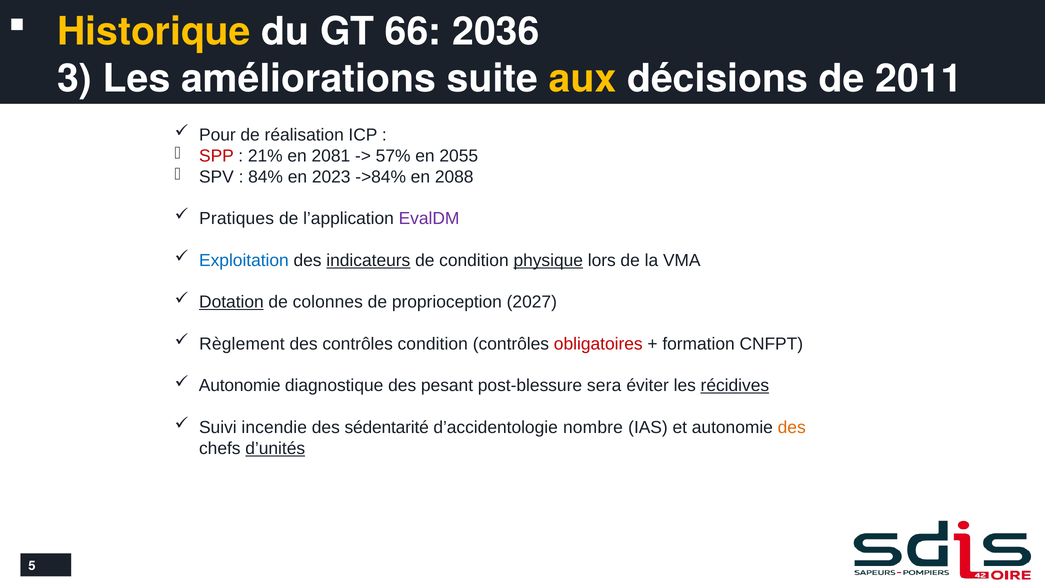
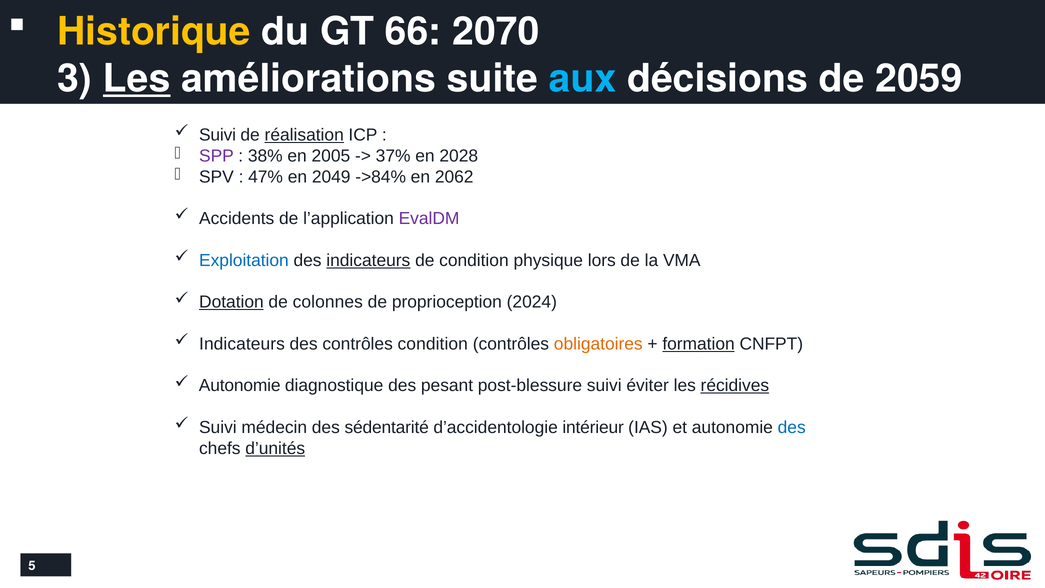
2036: 2036 -> 2070
Les at (137, 79) underline: none -> present
aux colour: yellow -> light blue
2011: 2011 -> 2059
Pour at (217, 135): Pour -> Suivi
réalisation underline: none -> present
SPP colour: red -> purple
21%: 21% -> 38%
2081: 2081 -> 2005
57%: 57% -> 37%
2055: 2055 -> 2028
84%: 84% -> 47%
2023: 2023 -> 2049
2088: 2088 -> 2062
Pratiques: Pratiques -> Accidents
physique underline: present -> none
2027: 2027 -> 2024
Règlement at (242, 344): Règlement -> Indicateurs
obligatoires colour: red -> orange
formation underline: none -> present
post-blessure sera: sera -> suivi
incendie: incendie -> médecin
nombre: nombre -> intérieur
des at (792, 427) colour: orange -> blue
